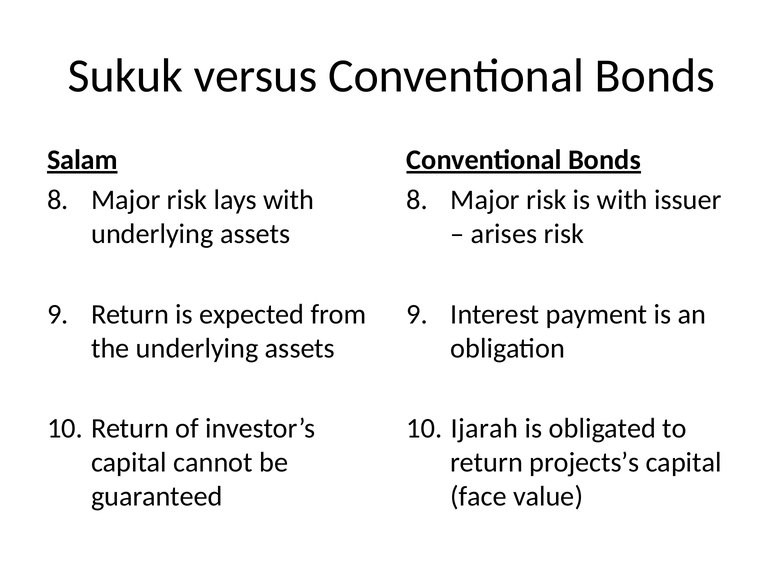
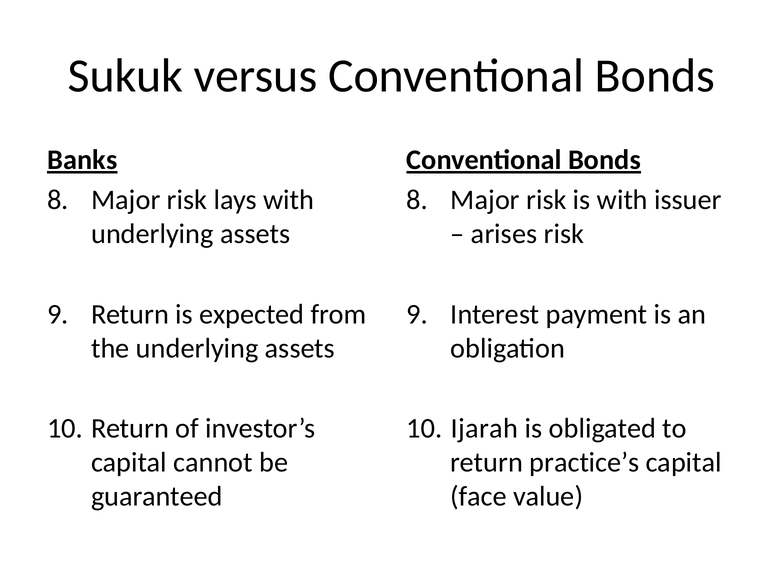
Salam: Salam -> Banks
projects’s: projects’s -> practice’s
